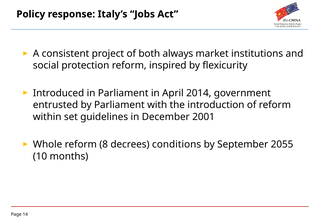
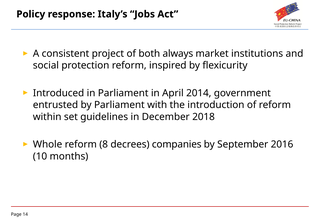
2001: 2001 -> 2018
conditions: conditions -> companies
2055: 2055 -> 2016
